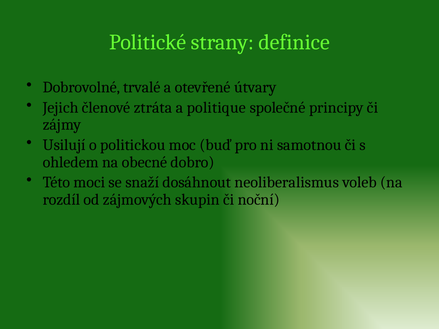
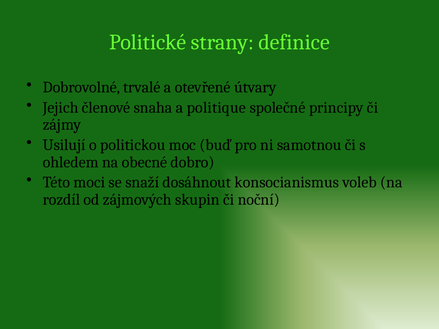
ztráta: ztráta -> snaha
neoliberalismus: neoliberalismus -> konsocianismus
